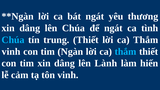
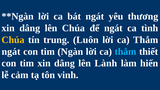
Chúa at (13, 40) colour: light blue -> yellow
trung Thiết: Thiết -> Luôn
vinh at (11, 52): vinh -> ngát
